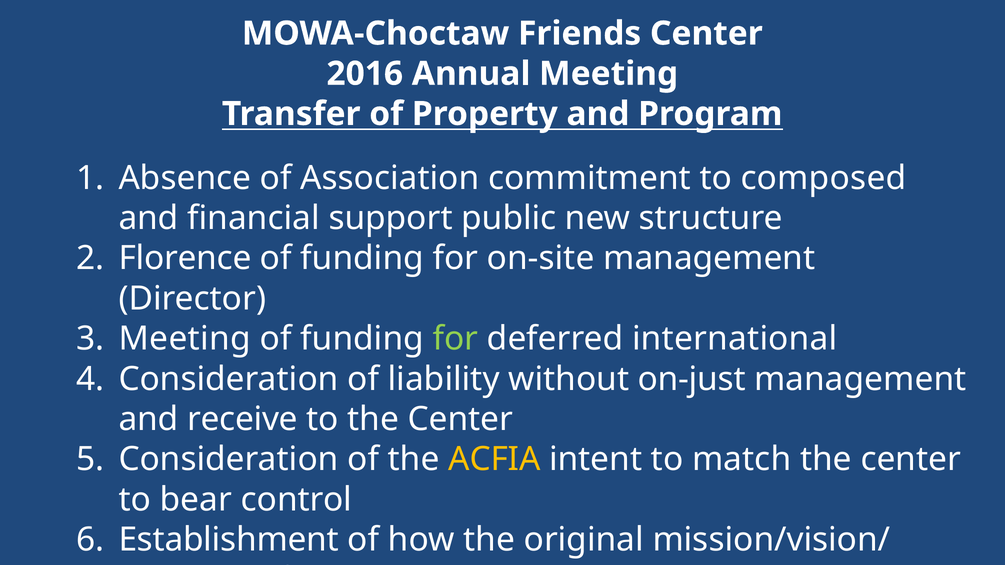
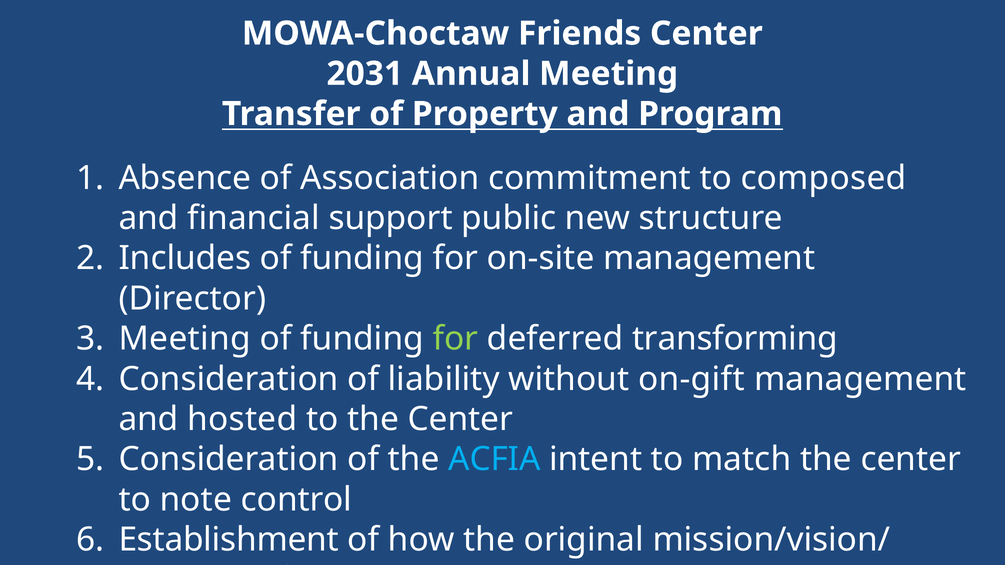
2016: 2016 -> 2031
Florence: Florence -> Includes
international: international -> transforming
on-just: on-just -> on-gift
receive: receive -> hosted
ACFIA colour: yellow -> light blue
bear: bear -> note
